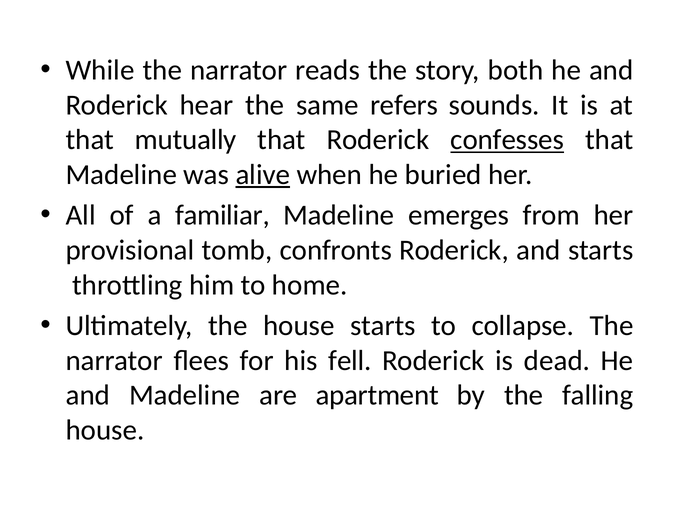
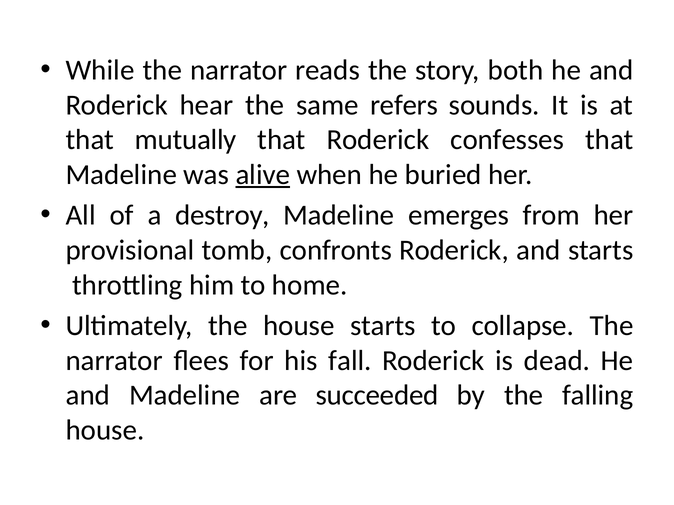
confesses underline: present -> none
familiar: familiar -> destroy
fell: fell -> fall
apartment: apartment -> succeeded
